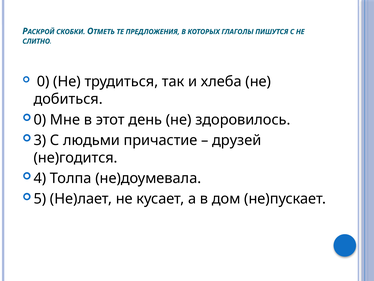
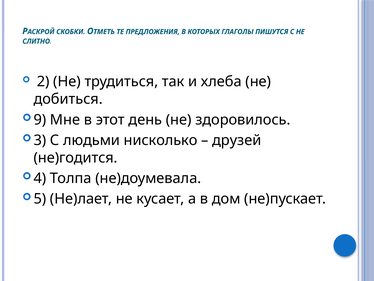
0 at (43, 82): 0 -> 2
0 at (40, 119): 0 -> 9
причастие: причастие -> нисколько
